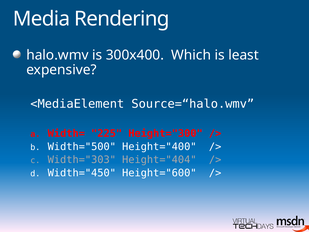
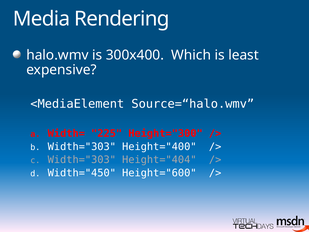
Width="500 at (82, 146): Width="500 -> Width="303
